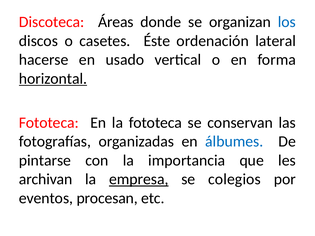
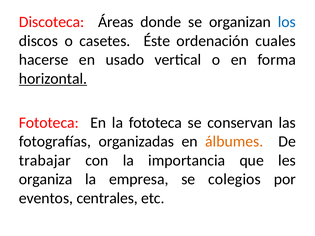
lateral: lateral -> cuales
álbumes colour: blue -> orange
pintarse: pintarse -> trabajar
archivan: archivan -> organiza
empresa underline: present -> none
procesan: procesan -> centrales
